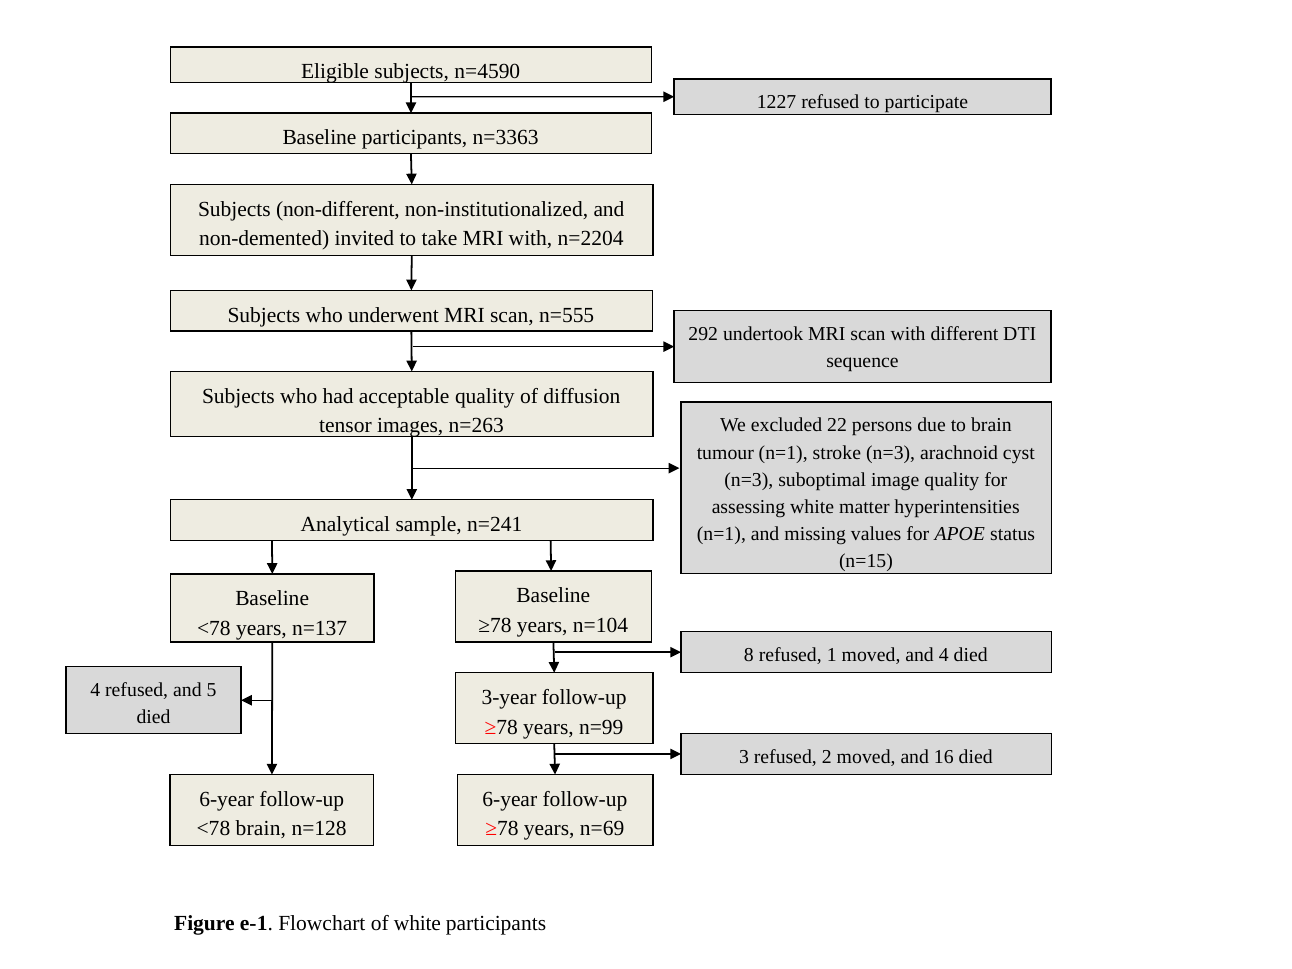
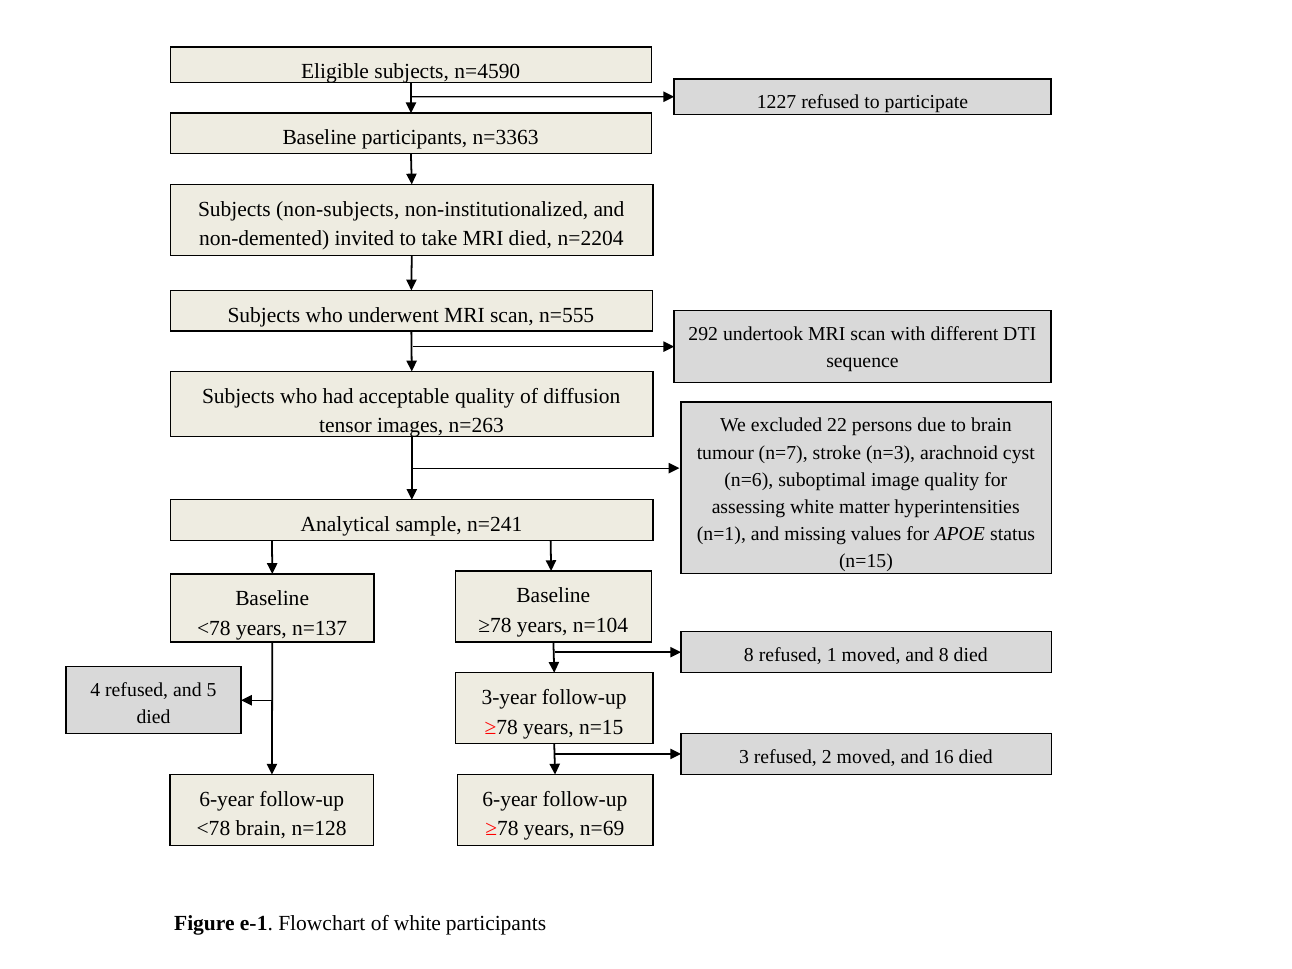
non-different: non-different -> non-subjects
MRI with: with -> died
tumour n=1: n=1 -> n=7
n=3 at (749, 480): n=3 -> n=6
and 4: 4 -> 8
years n=99: n=99 -> n=15
